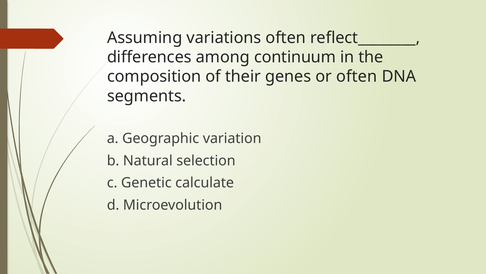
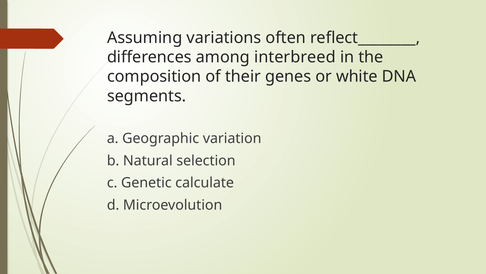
continuum: continuum -> interbreed
or often: often -> white
